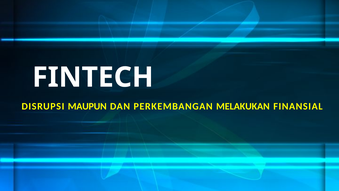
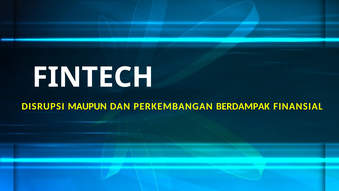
MELAKUKAN: MELAKUKAN -> BERDAMPAK
